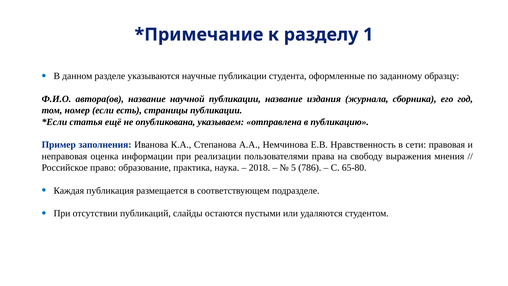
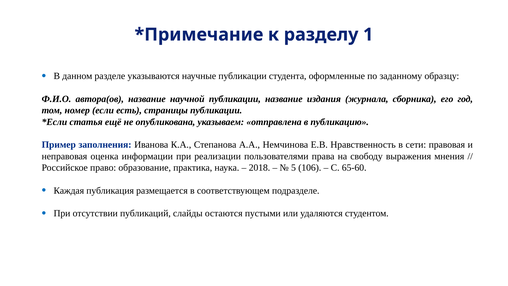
786: 786 -> 106
65-80: 65-80 -> 65-60
